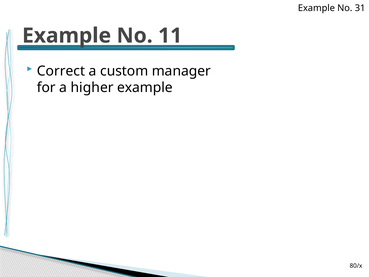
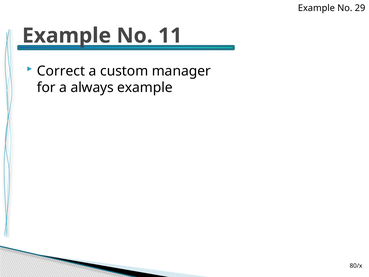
31: 31 -> 29
higher: higher -> always
